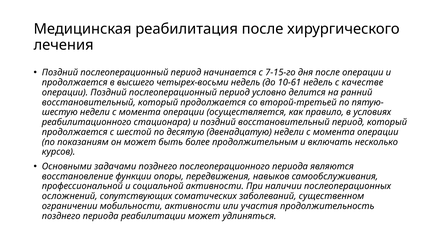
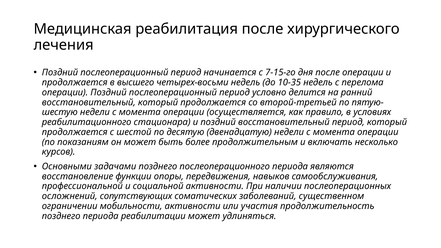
10-61: 10-61 -> 10-35
качестве: качестве -> перелома
